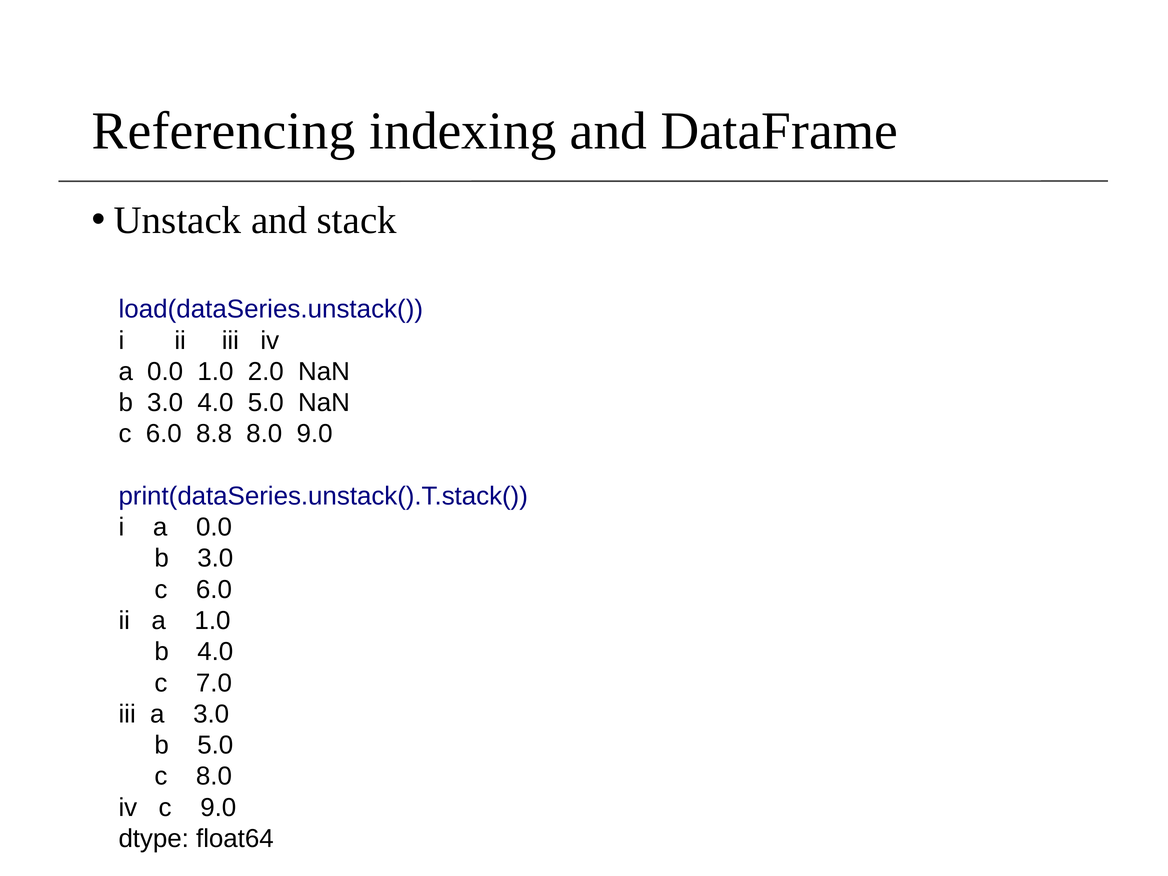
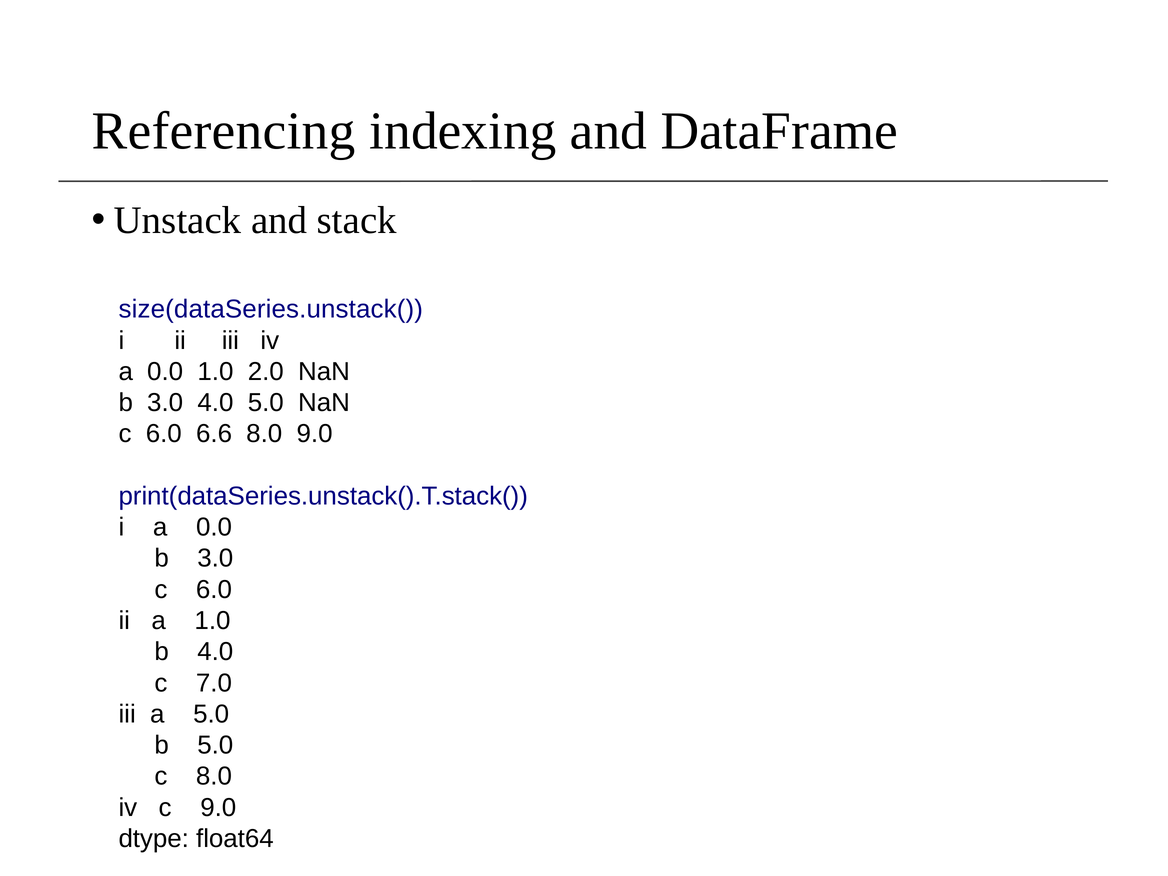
load(dataSeries.unstack(: load(dataSeries.unstack( -> size(dataSeries.unstack(
8.8: 8.8 -> 6.6
a 3.0: 3.0 -> 5.0
